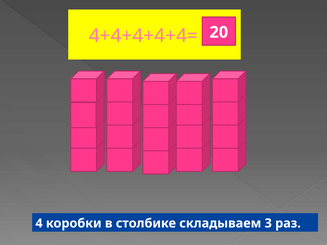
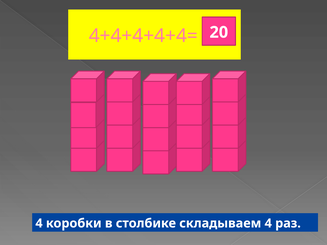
складываем 3: 3 -> 4
